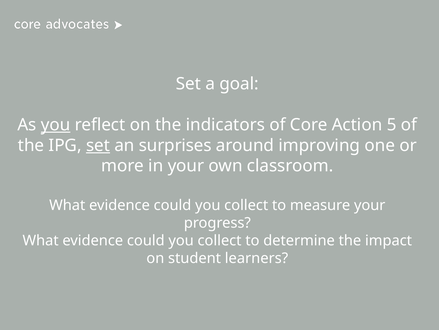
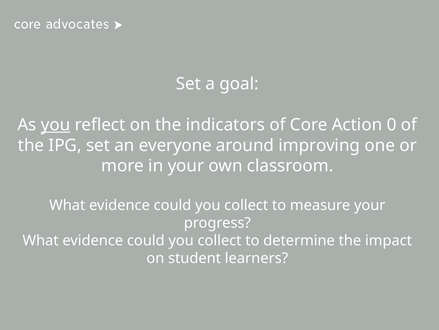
5: 5 -> 0
set at (98, 145) underline: present -> none
surprises: surprises -> everyone
